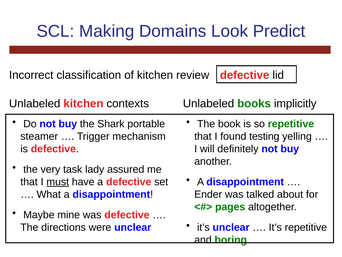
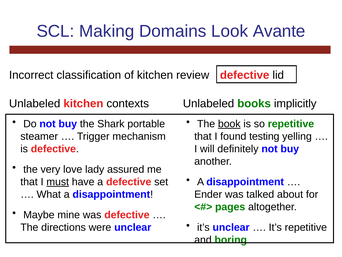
Predict: Predict -> Avante
book underline: none -> present
task: task -> love
